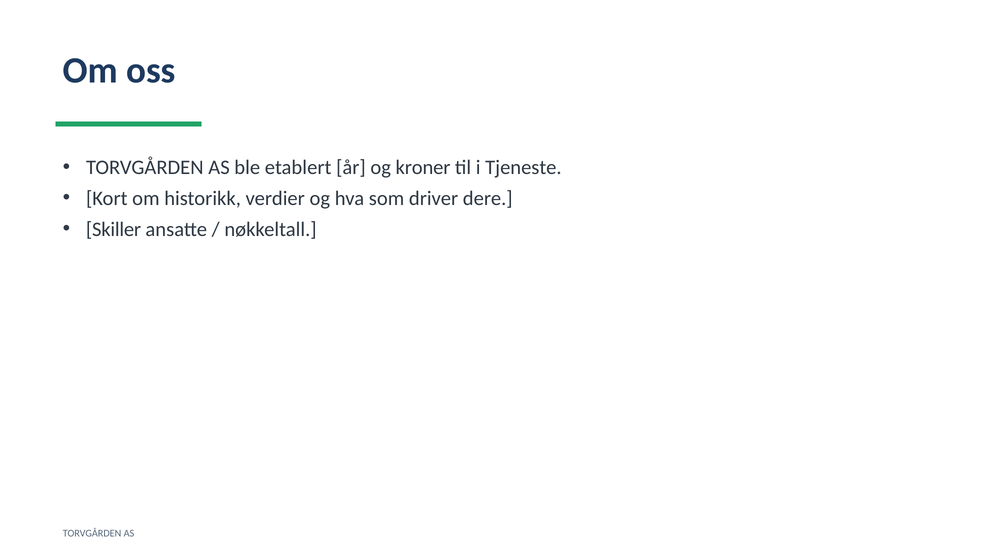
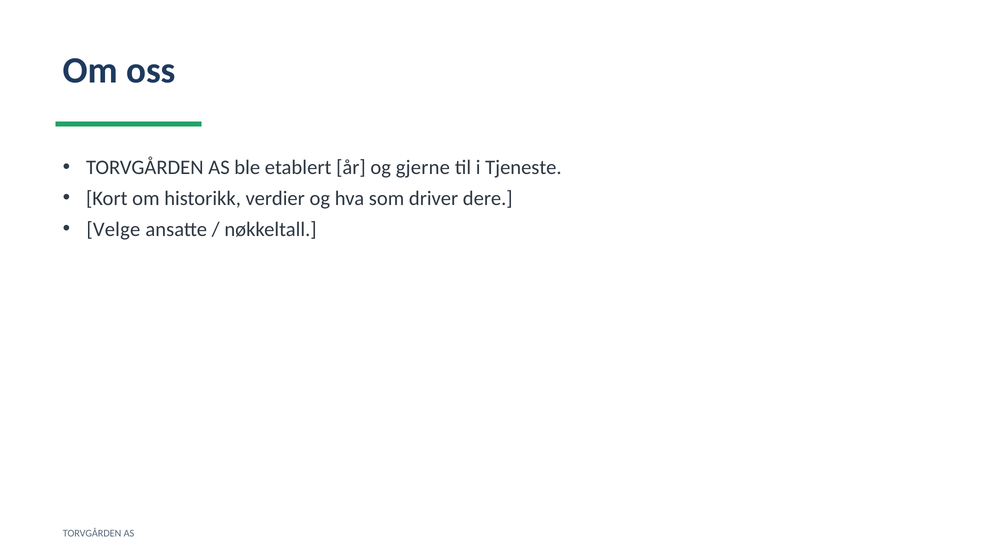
kroner: kroner -> gjerne
Skiller: Skiller -> Velge
